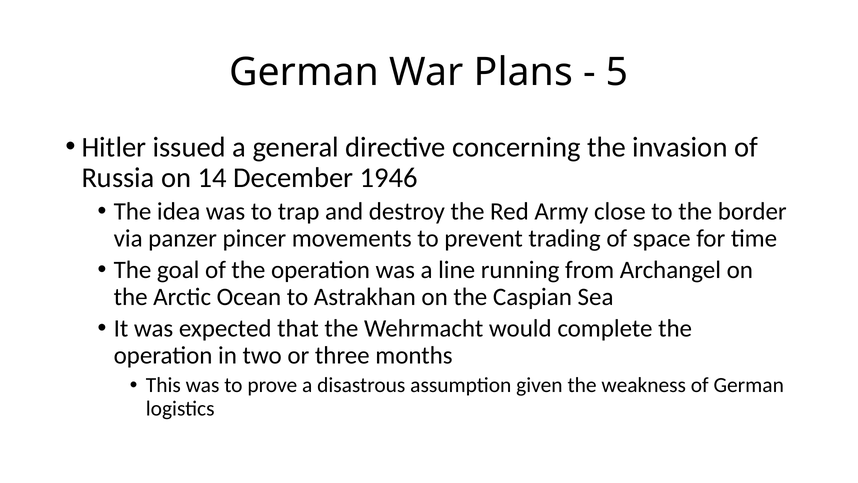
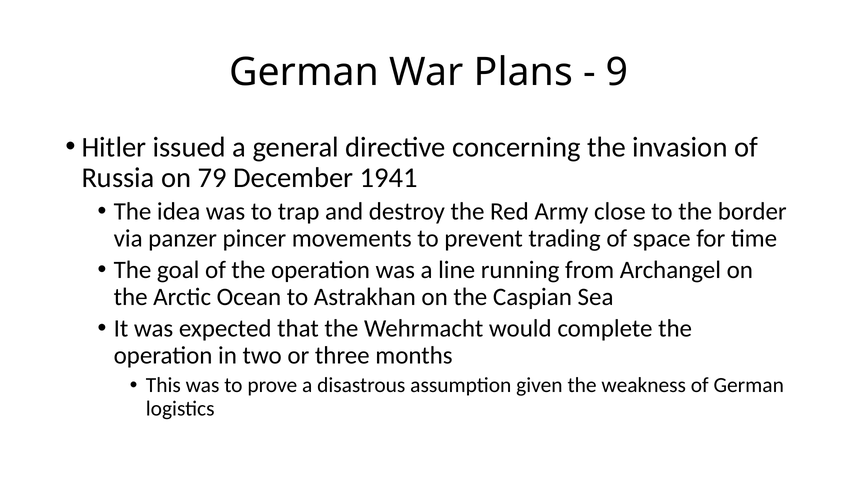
5: 5 -> 9
14: 14 -> 79
1946: 1946 -> 1941
